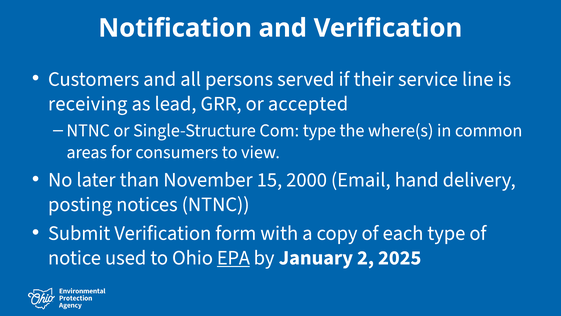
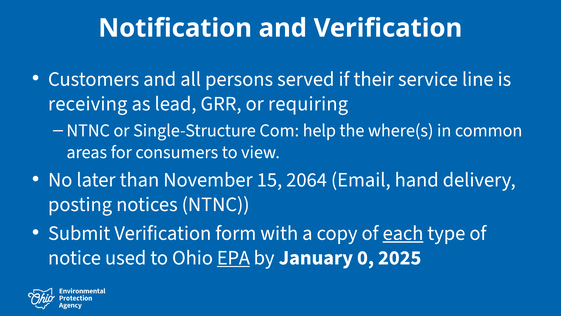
accepted: accepted -> requiring
Com type: type -> help
2000: 2000 -> 2064
each underline: none -> present
2: 2 -> 0
